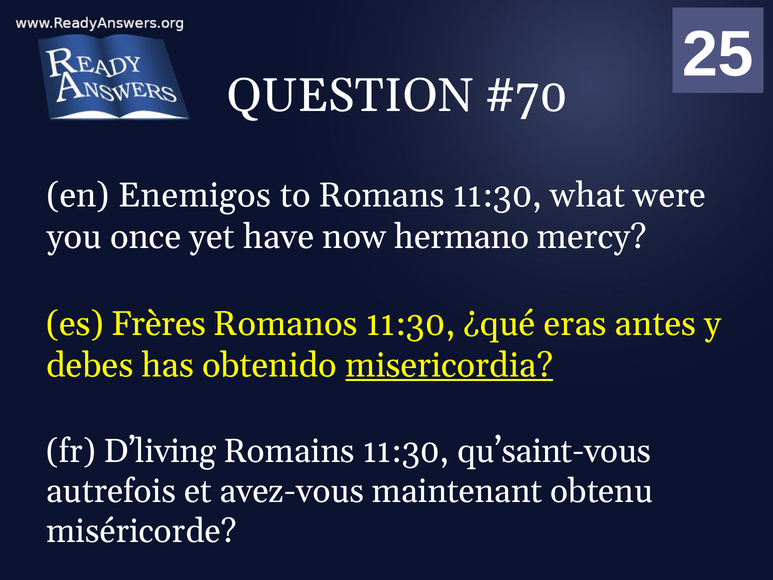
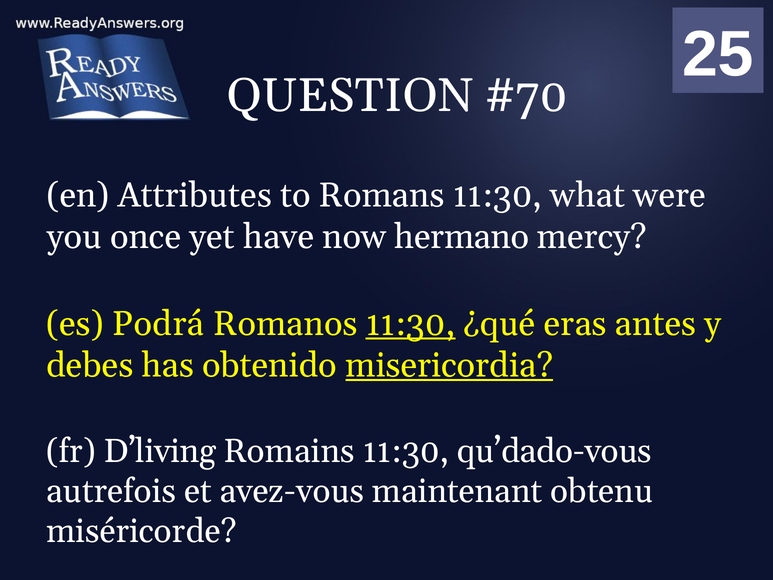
Enemigos: Enemigos -> Attributes
Frères: Frères -> Podrá
11:30 at (410, 324) underline: none -> present
qu’saint-vous: qu’saint-vous -> qu’dado-vous
